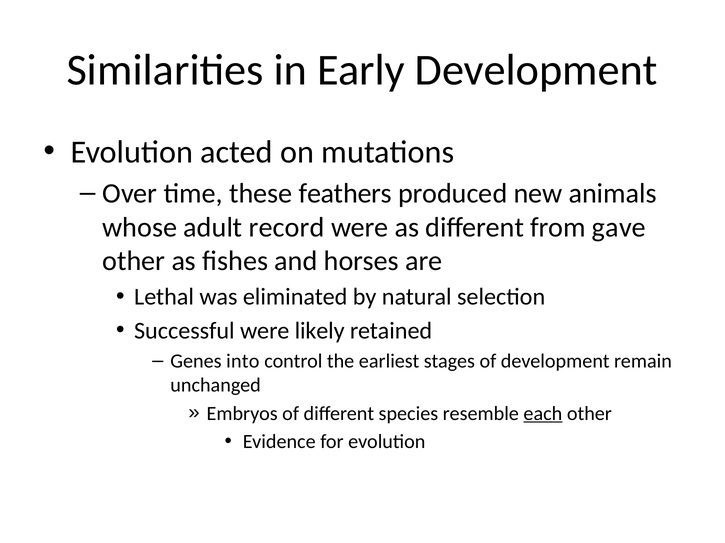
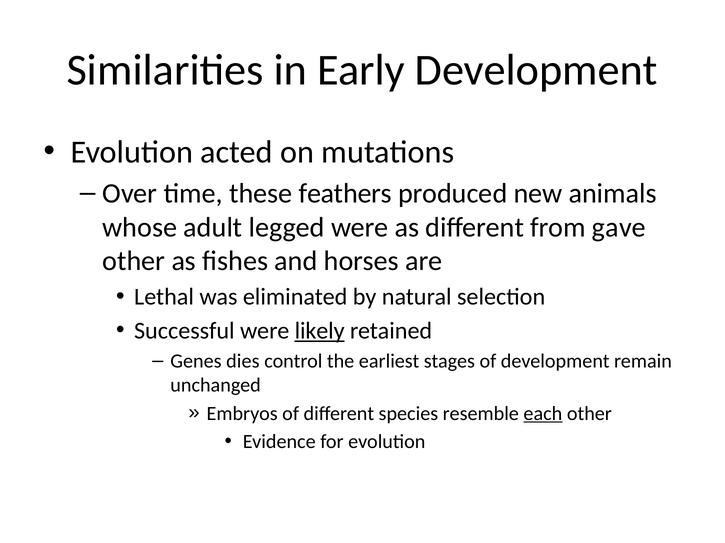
record: record -> legged
likely underline: none -> present
into: into -> dies
